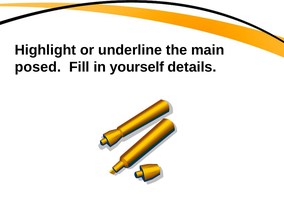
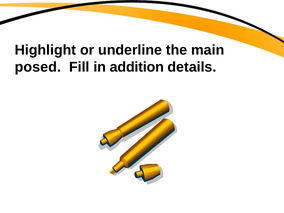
yourself: yourself -> addition
